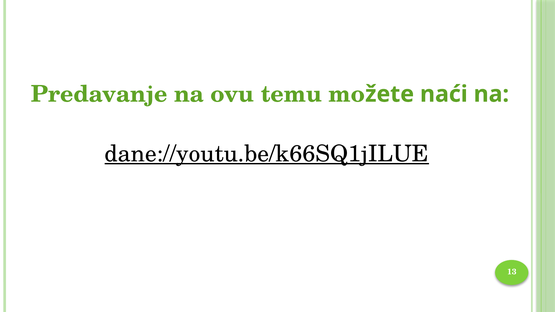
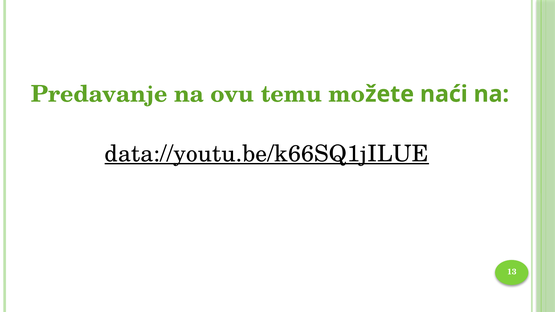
dane://youtu.be/k66SQ1jILUE: dane://youtu.be/k66SQ1jILUE -> data://youtu.be/k66SQ1jILUE
